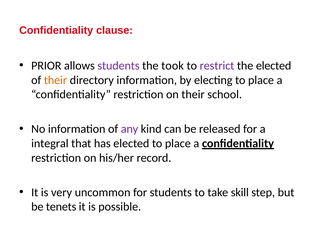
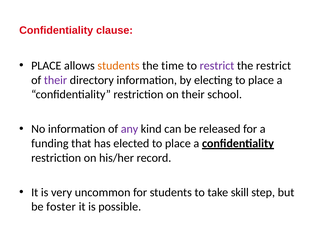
PRIOR at (46, 66): PRIOR -> PLACE
students at (118, 66) colour: purple -> orange
took: took -> time
the elected: elected -> restrict
their at (56, 80) colour: orange -> purple
integral: integral -> funding
tenets: tenets -> foster
